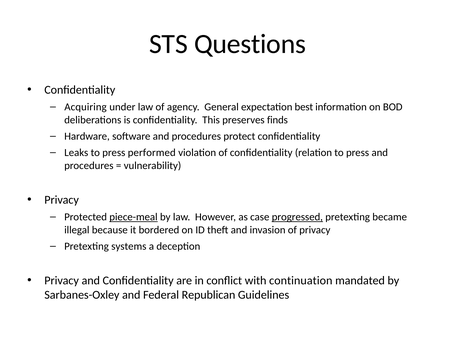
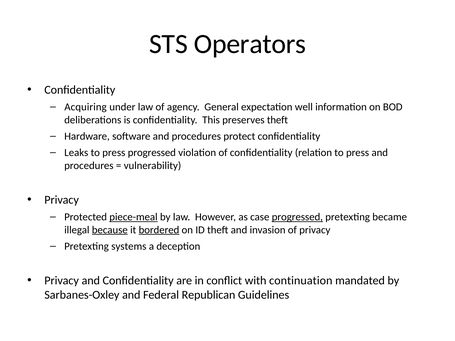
Questions: Questions -> Operators
best: best -> well
preserves finds: finds -> theft
press performed: performed -> progressed
because underline: none -> present
bordered underline: none -> present
